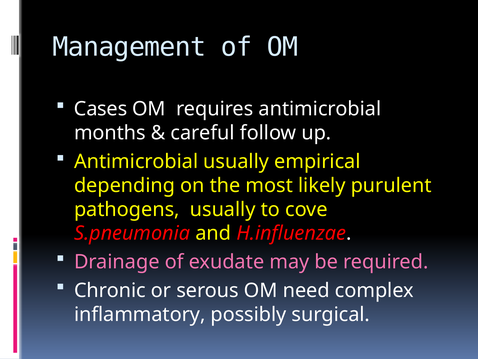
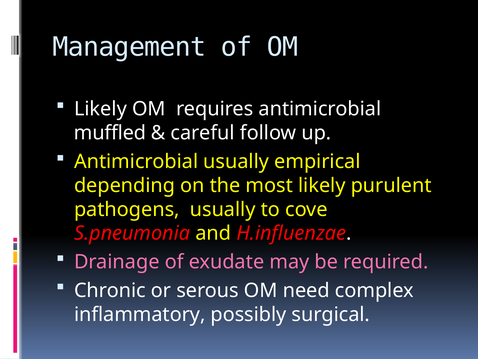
Cases at (101, 109): Cases -> Likely
months: months -> muffled
